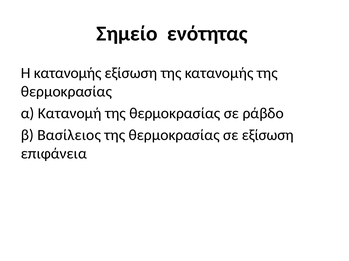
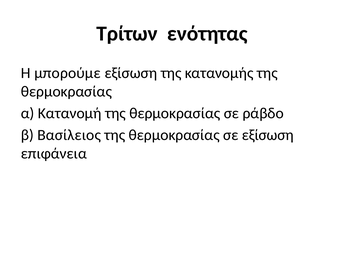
Σημείο: Σημείο -> Τρίτων
Η κατανομής: κατανομής -> μπορούμε
